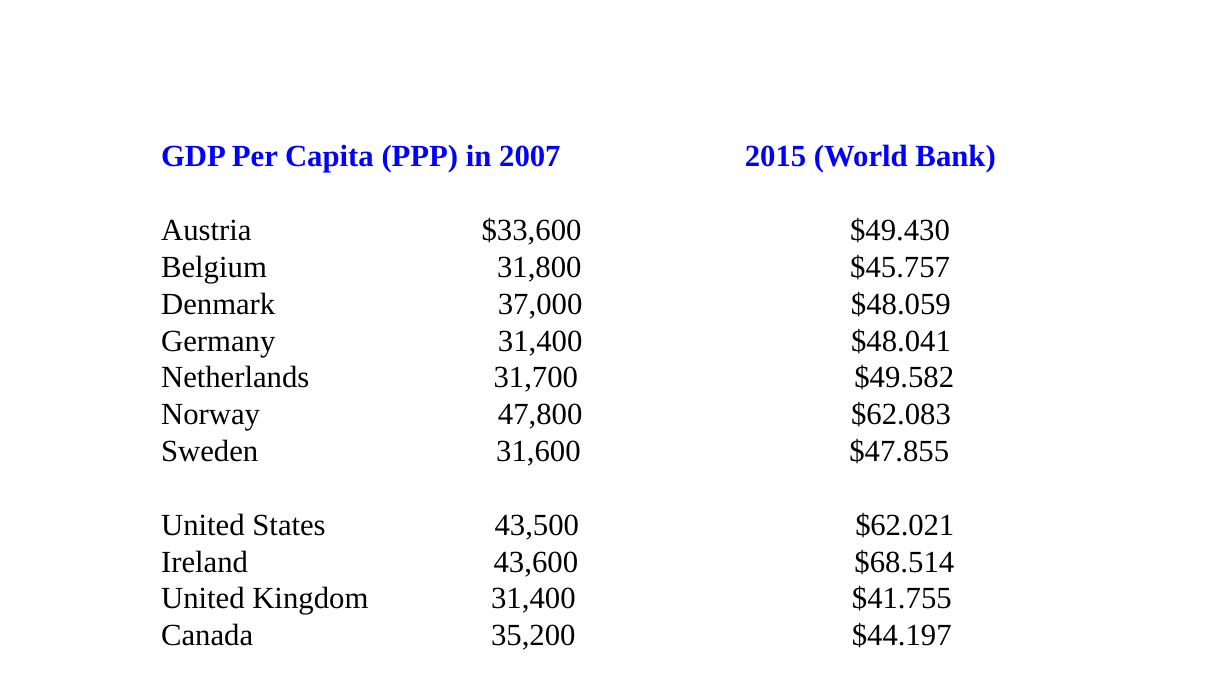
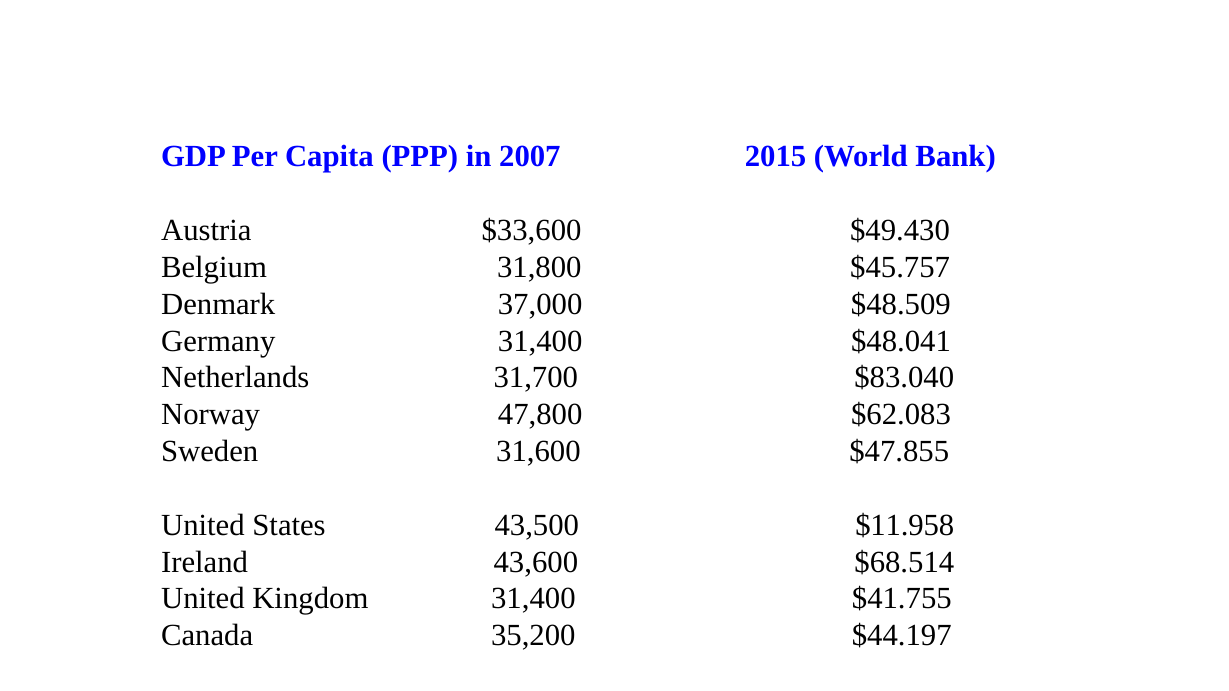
$48.059: $48.059 -> $48.509
$49.582: $49.582 -> $83.040
$62.021: $62.021 -> $11.958
